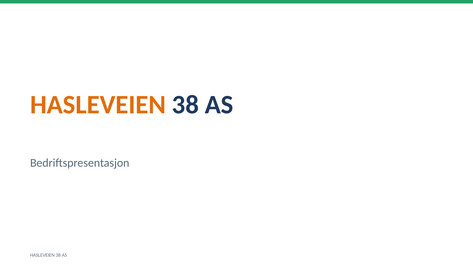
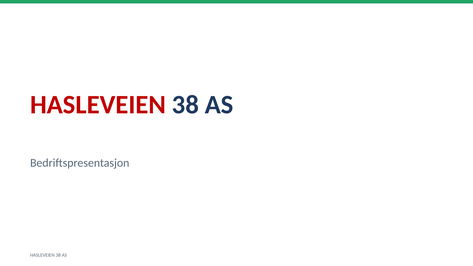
HASLEVEIEN at (98, 105) colour: orange -> red
